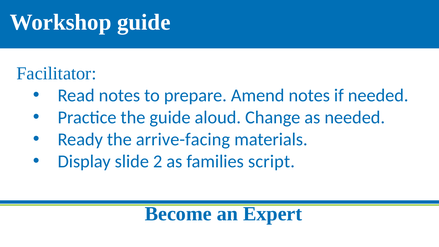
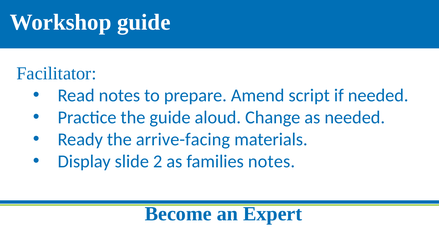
Amend notes: notes -> script
families script: script -> notes
